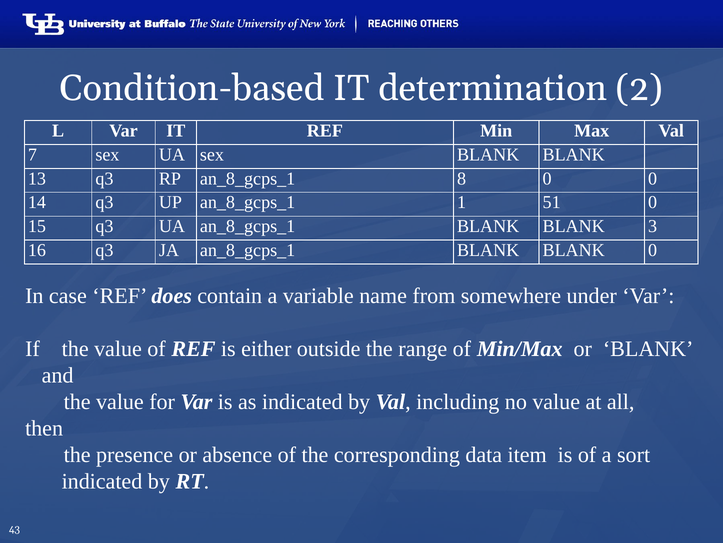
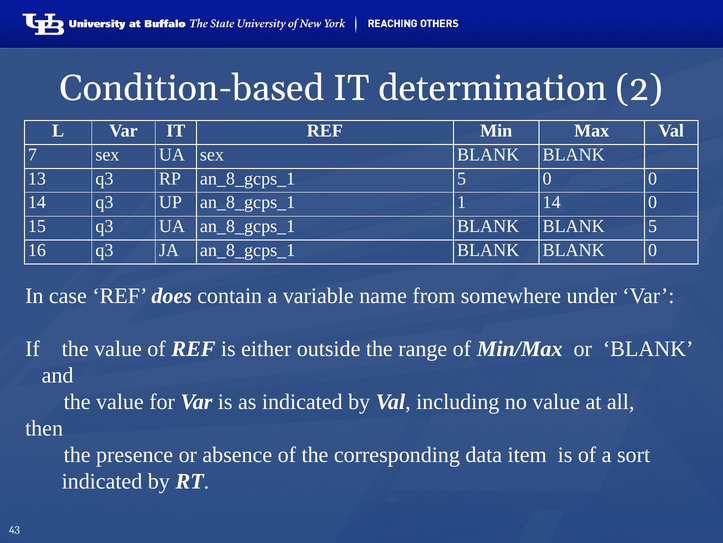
8 at (462, 178): 8 -> 5
1 51: 51 -> 14
BLANK 3: 3 -> 5
